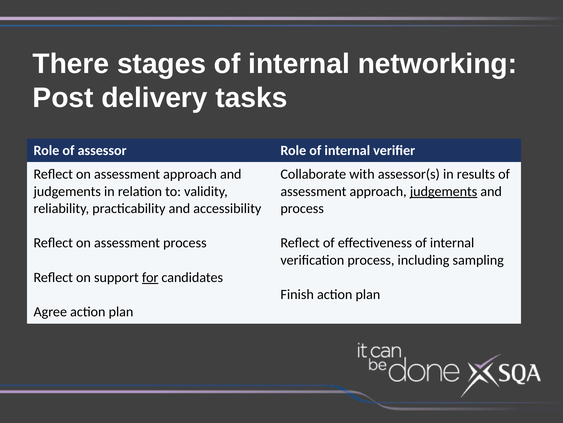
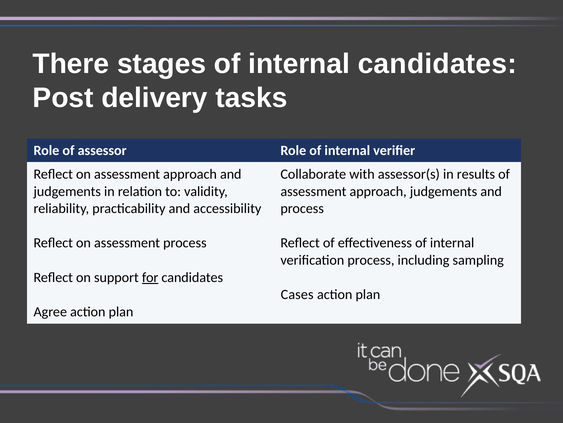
internal networking: networking -> candidates
judgements at (444, 191) underline: present -> none
Finish: Finish -> Cases
